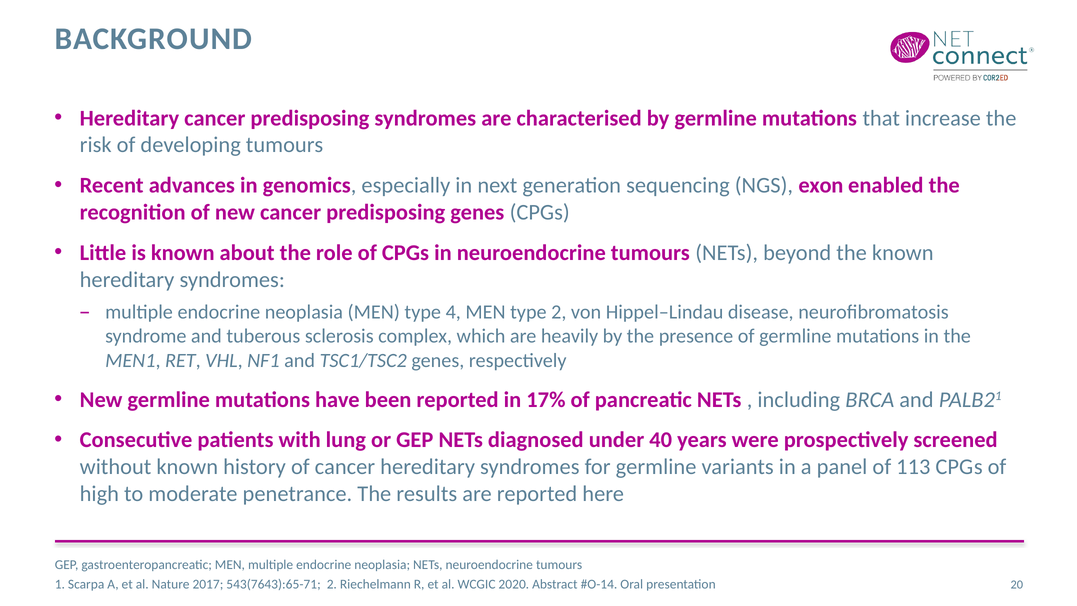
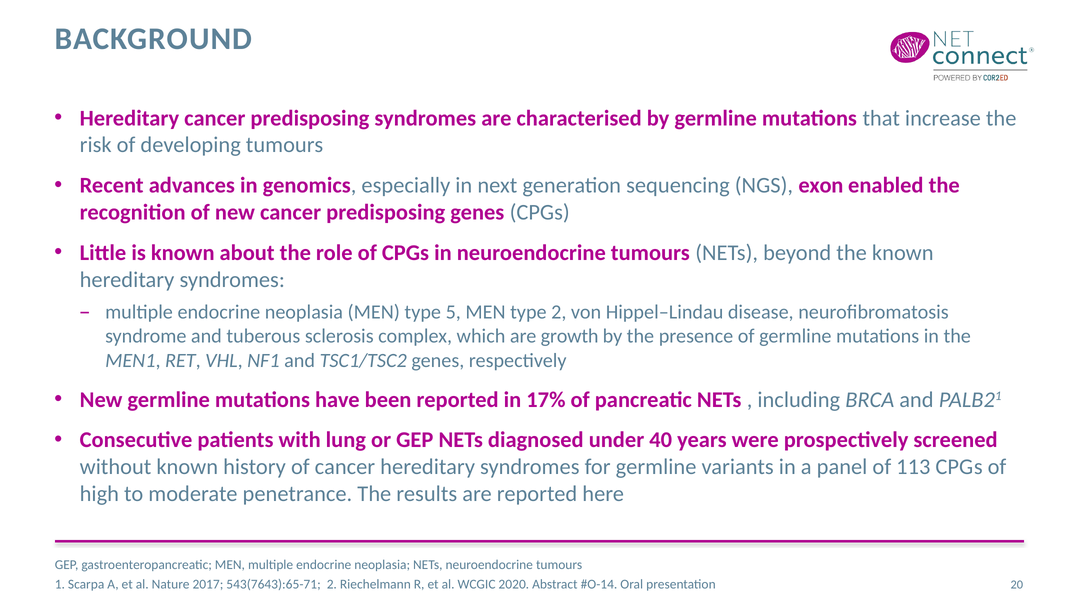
4: 4 -> 5
heavily: heavily -> growth
